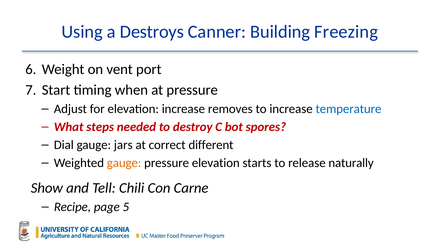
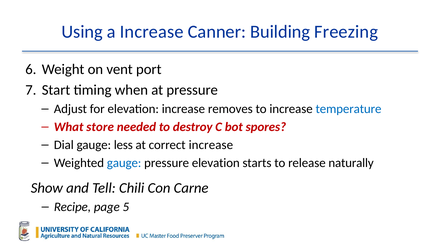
a Destroys: Destroys -> Increase
steps: steps -> store
jars: jars -> less
correct different: different -> increase
gauge at (124, 163) colour: orange -> blue
